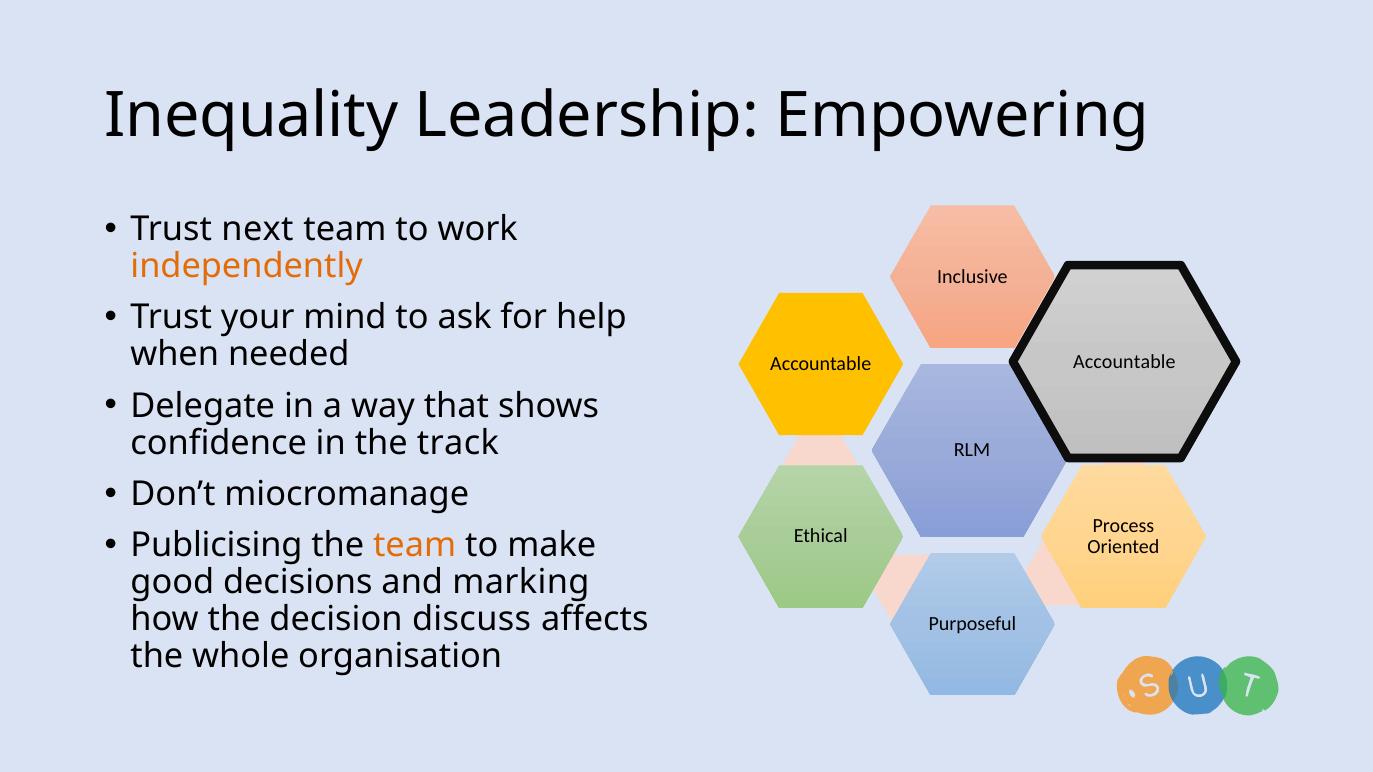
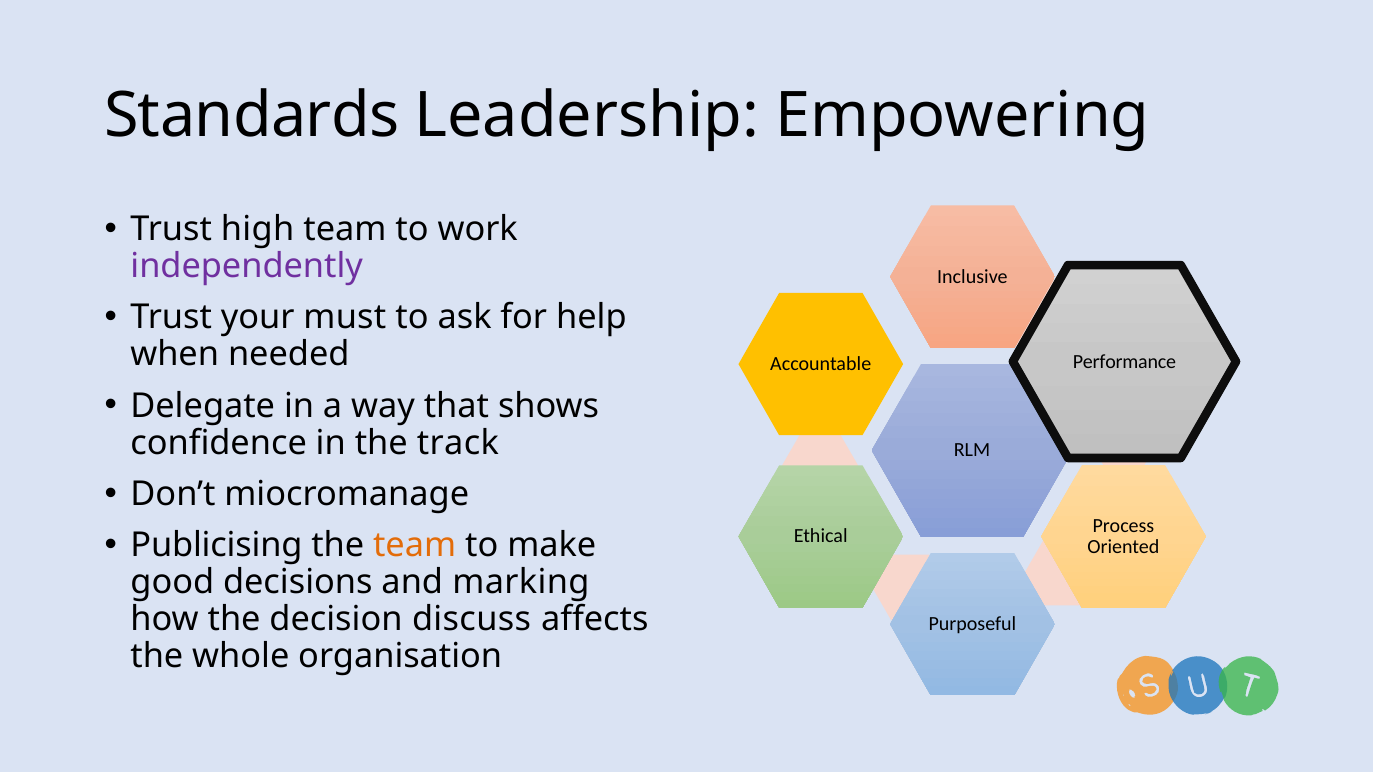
Inequality: Inequality -> Standards
next: next -> high
independently colour: orange -> purple
mind: mind -> must
Accountable at (1124, 362): Accountable -> Performance
